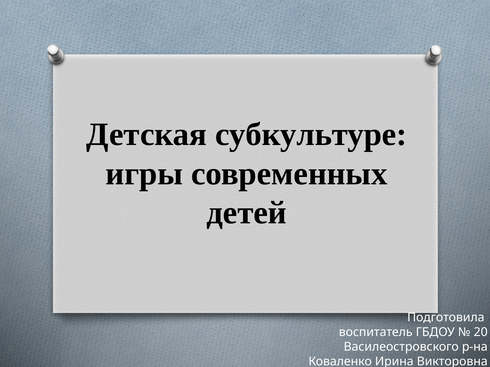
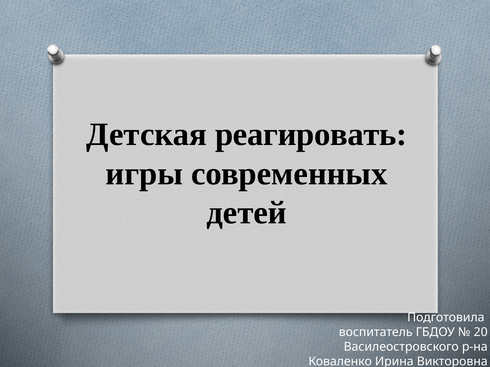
субкультуре: субкультуре -> реагировать
